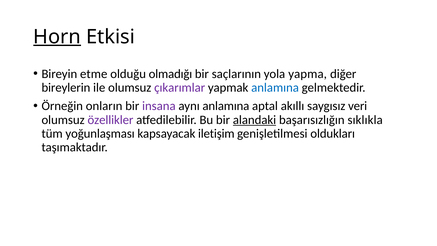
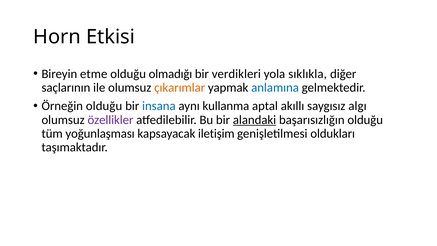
Horn underline: present -> none
saçlarının: saçlarının -> verdikleri
yapma: yapma -> sıklıkla
bireylerin: bireylerin -> saçlarının
çıkarımlar colour: purple -> orange
Örneğin onların: onların -> olduğu
insana colour: purple -> blue
aynı anlamına: anlamına -> kullanma
veri: veri -> algı
başarısızlığın sıklıkla: sıklıkla -> olduğu
